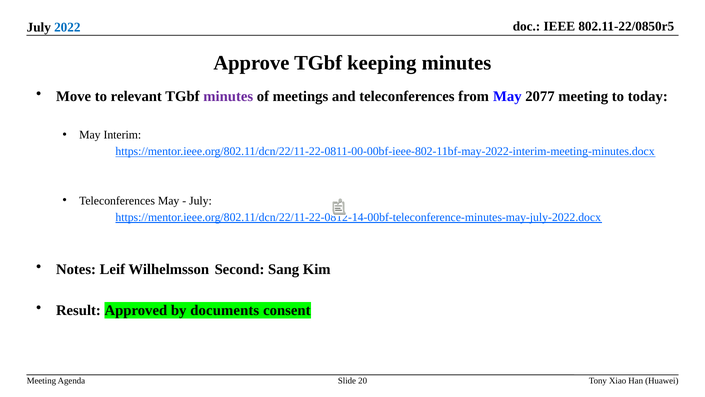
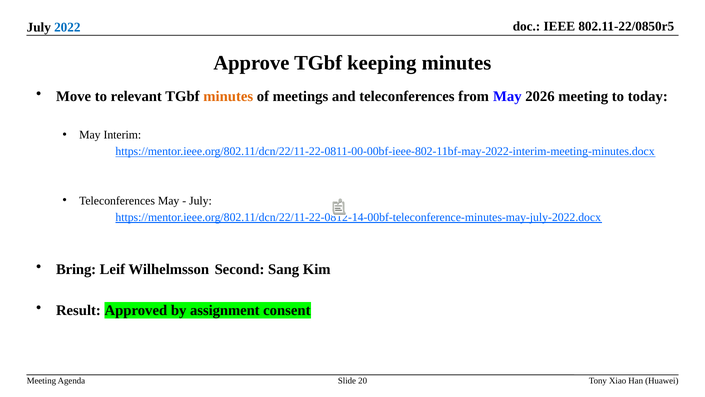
minutes at (228, 96) colour: purple -> orange
2077: 2077 -> 2026
Notes: Notes -> Bring
documents: documents -> assignment
